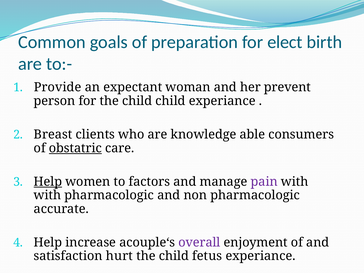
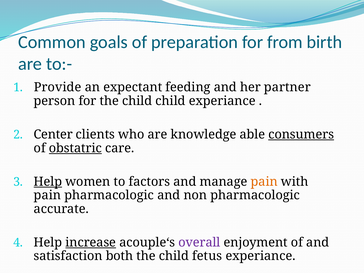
elect: elect -> from
woman: woman -> feeding
prevent: prevent -> partner
Breast: Breast -> Center
consumers underline: none -> present
pain at (264, 182) colour: purple -> orange
with at (47, 195): with -> pain
increase underline: none -> present
hurt: hurt -> both
